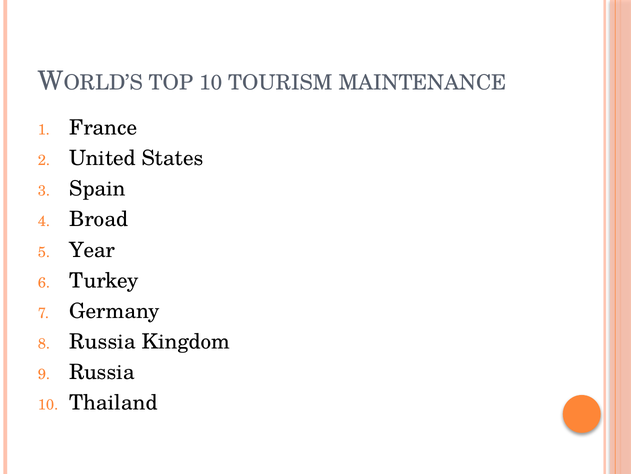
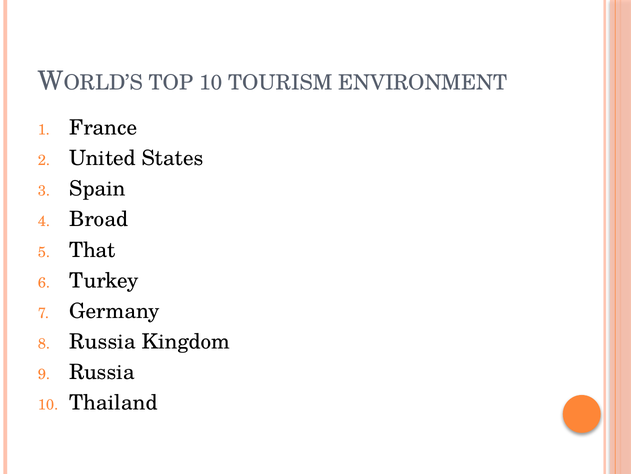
MAINTENANCE: MAINTENANCE -> ENVIRONMENT
Year: Year -> That
